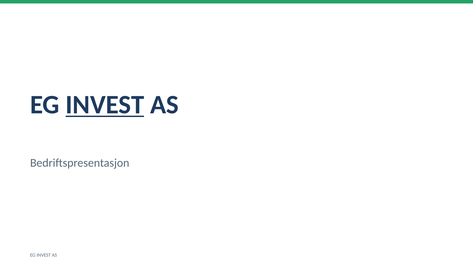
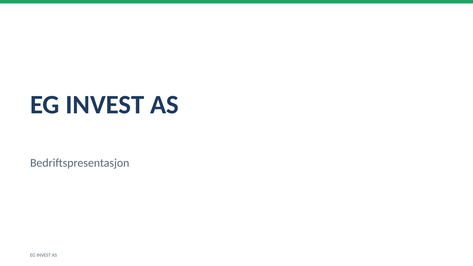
INVEST at (105, 105) underline: present -> none
